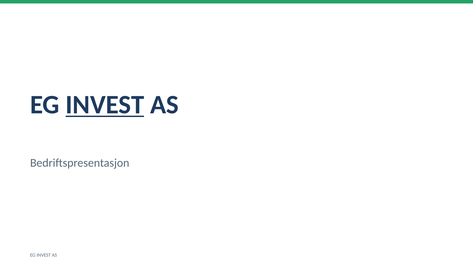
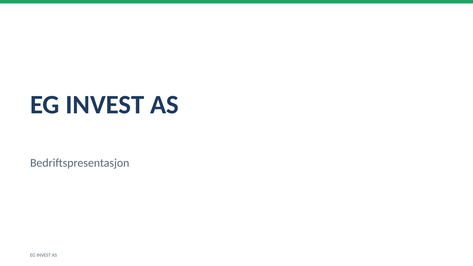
INVEST at (105, 105) underline: present -> none
